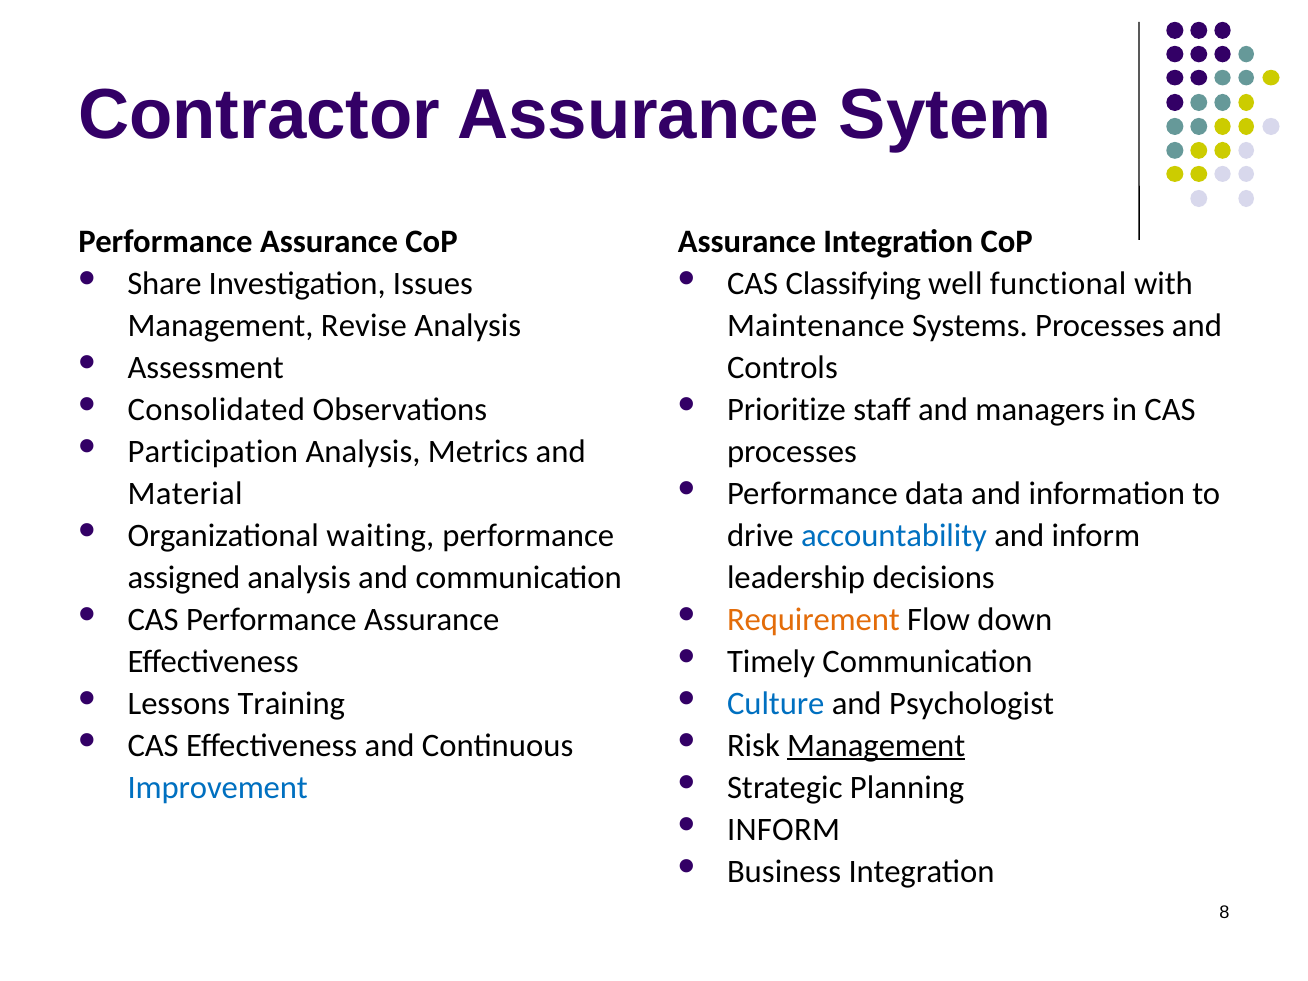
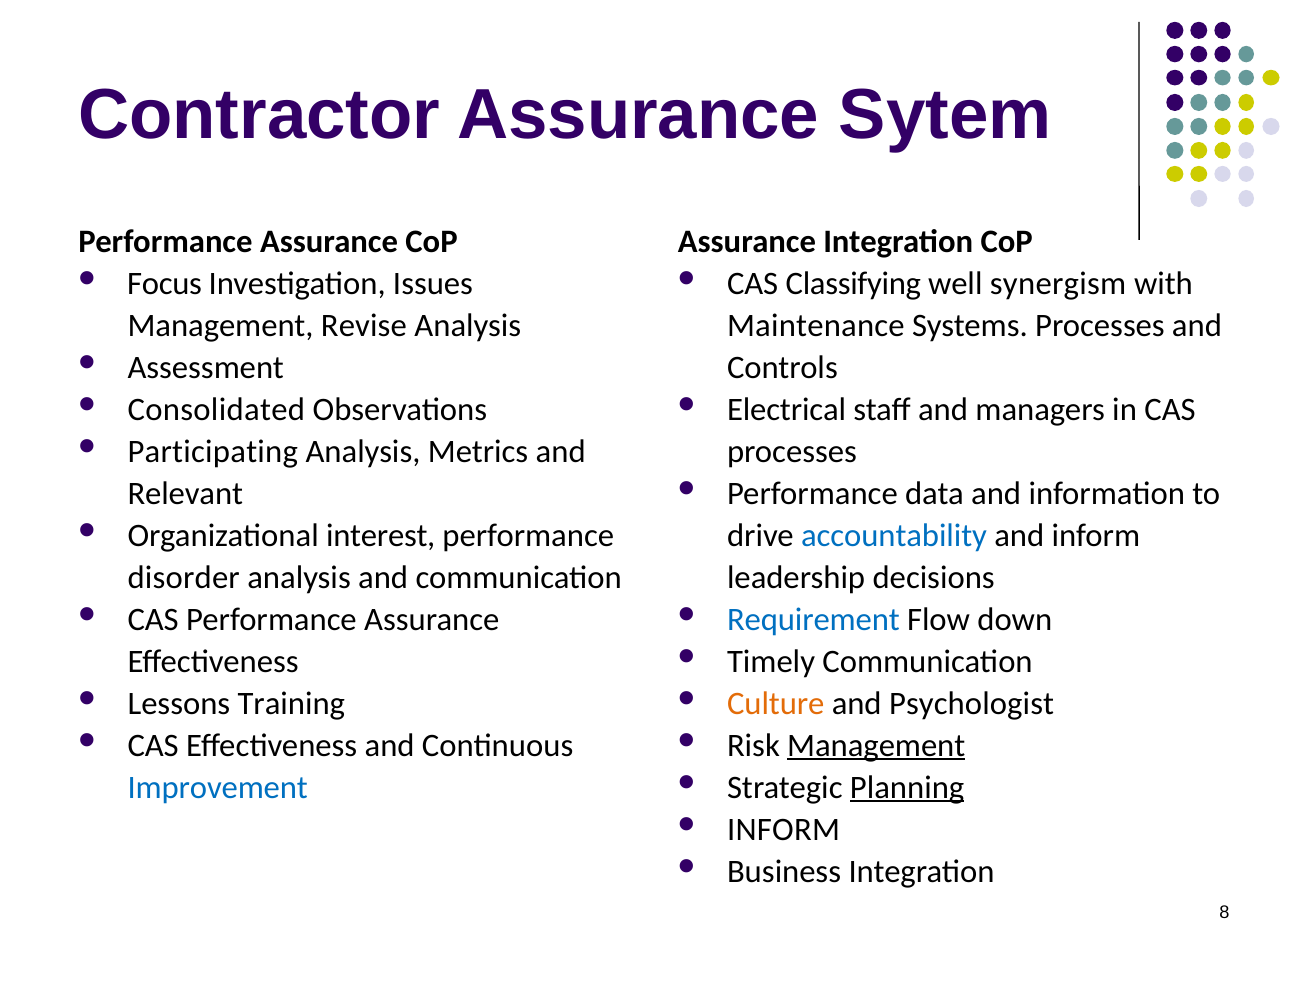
Share: Share -> Focus
functional: functional -> synergism
Prioritize: Prioritize -> Electrical
Participation: Participation -> Participating
Material: Material -> Relevant
waiting: waiting -> interest
assigned: assigned -> disorder
Requirement colour: orange -> blue
Culture colour: blue -> orange
Planning underline: none -> present
